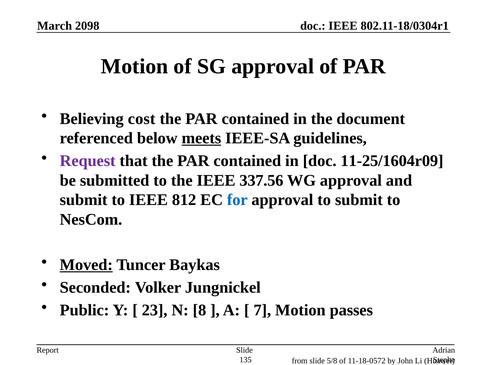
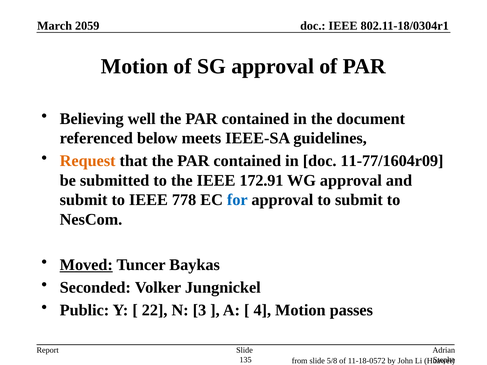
2098: 2098 -> 2059
cost: cost -> well
meets underline: present -> none
Request colour: purple -> orange
11-25/1604r09: 11-25/1604r09 -> 11-77/1604r09
337.56: 337.56 -> 172.91
812: 812 -> 778
23: 23 -> 22
8: 8 -> 3
7: 7 -> 4
